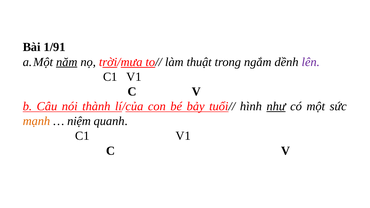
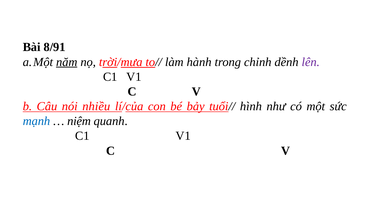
1/91: 1/91 -> 8/91
thuật: thuật -> hành
ngắm: ngắm -> chỉnh
thành: thành -> nhiều
như underline: present -> none
mạnh colour: orange -> blue
